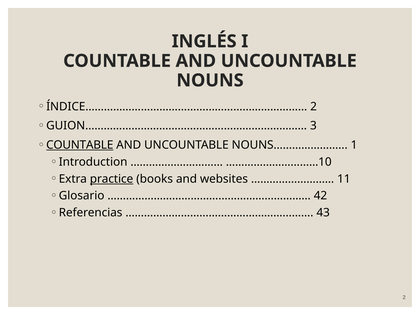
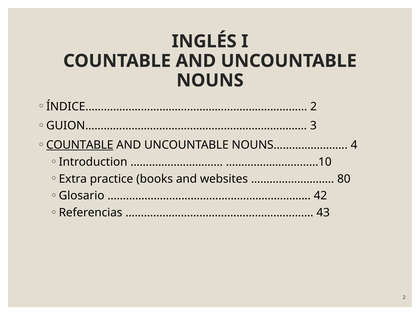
1: 1 -> 4
practice underline: present -> none
11: 11 -> 80
